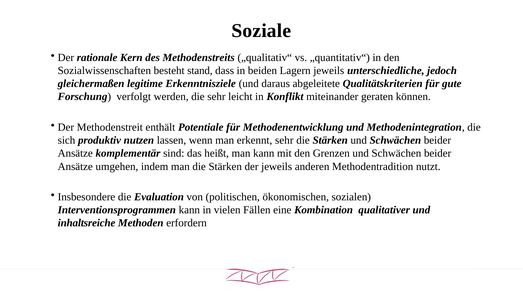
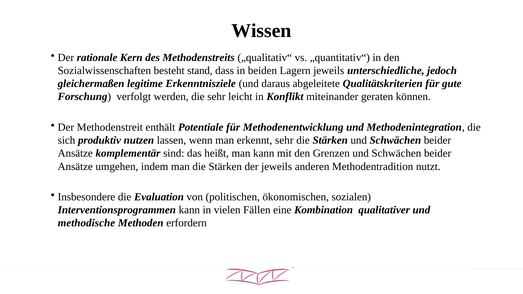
Soziale: Soziale -> Wissen
inhaltsreiche: inhaltsreiche -> methodische
